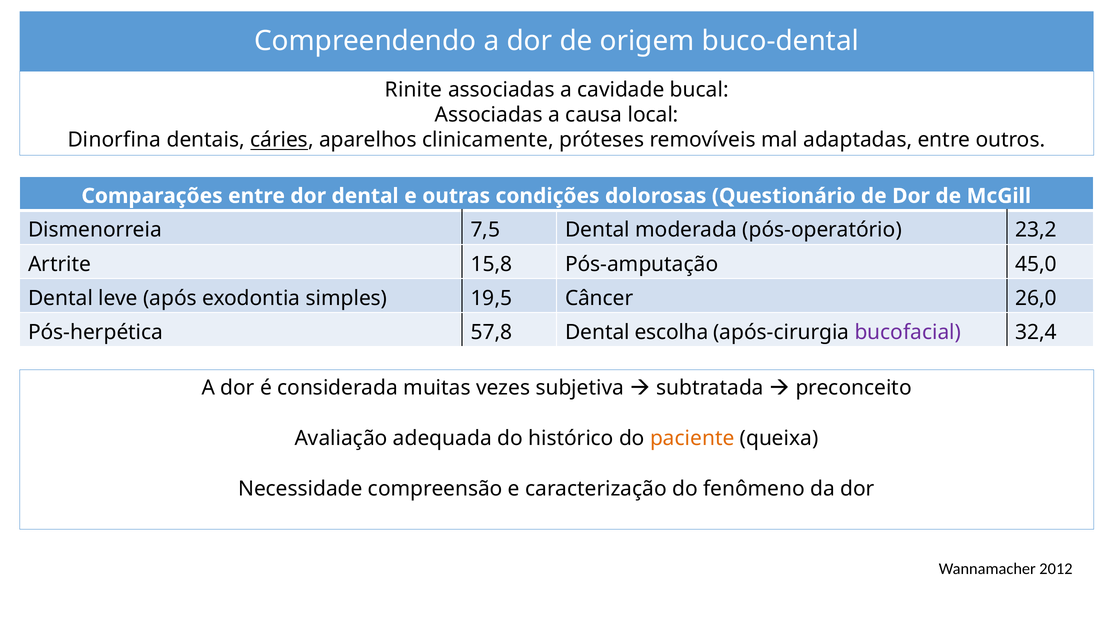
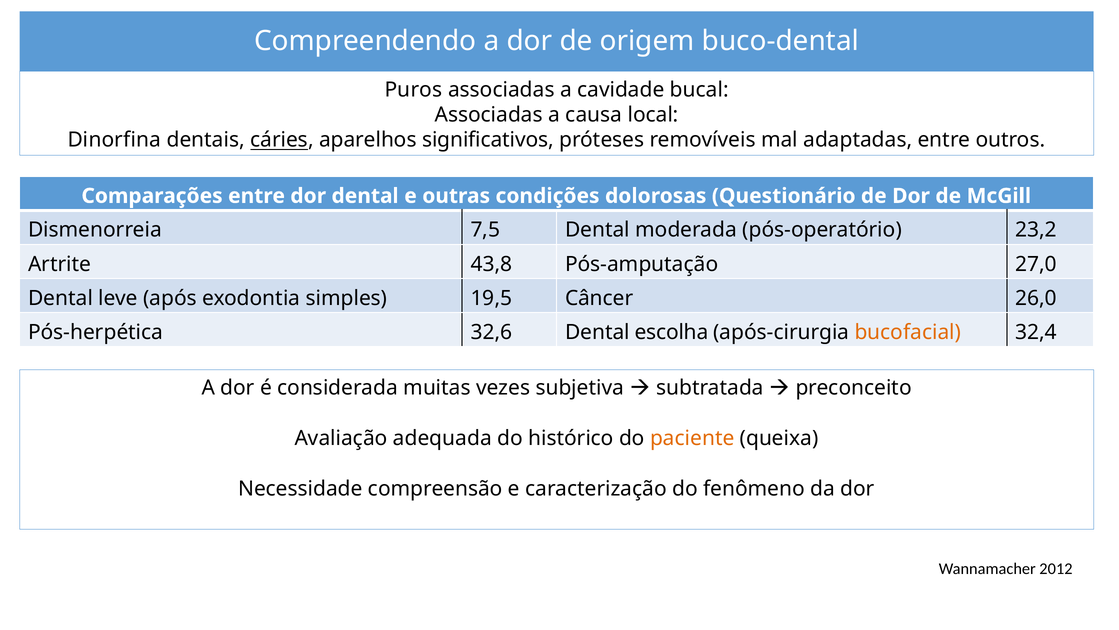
Rinite: Rinite -> Puros
clinicamente: clinicamente -> significativos
15,8: 15,8 -> 43,8
45,0: 45,0 -> 27,0
57,8: 57,8 -> 32,6
bucofacial colour: purple -> orange
